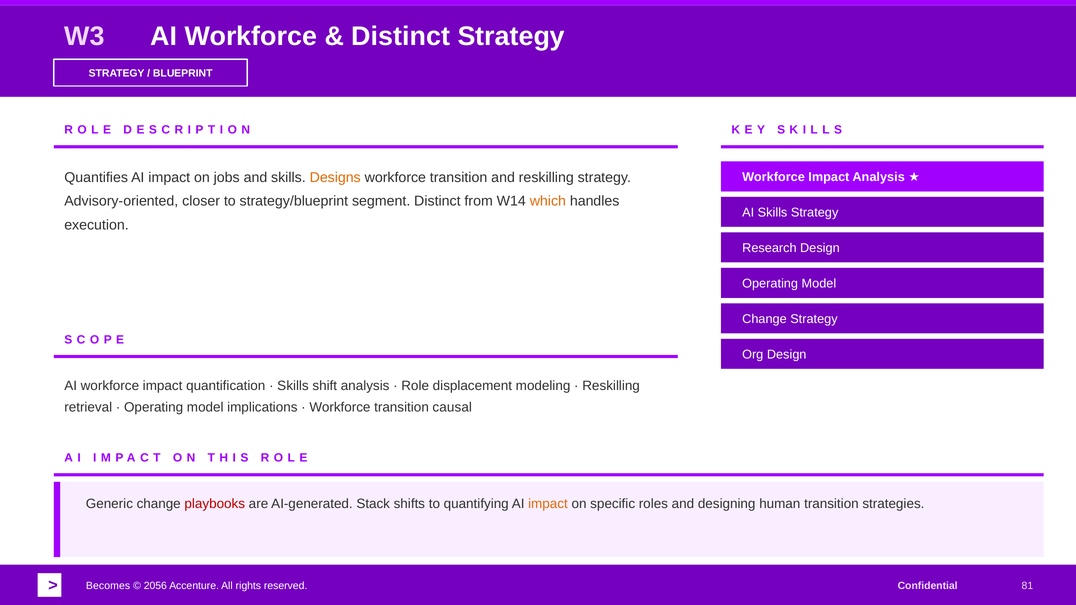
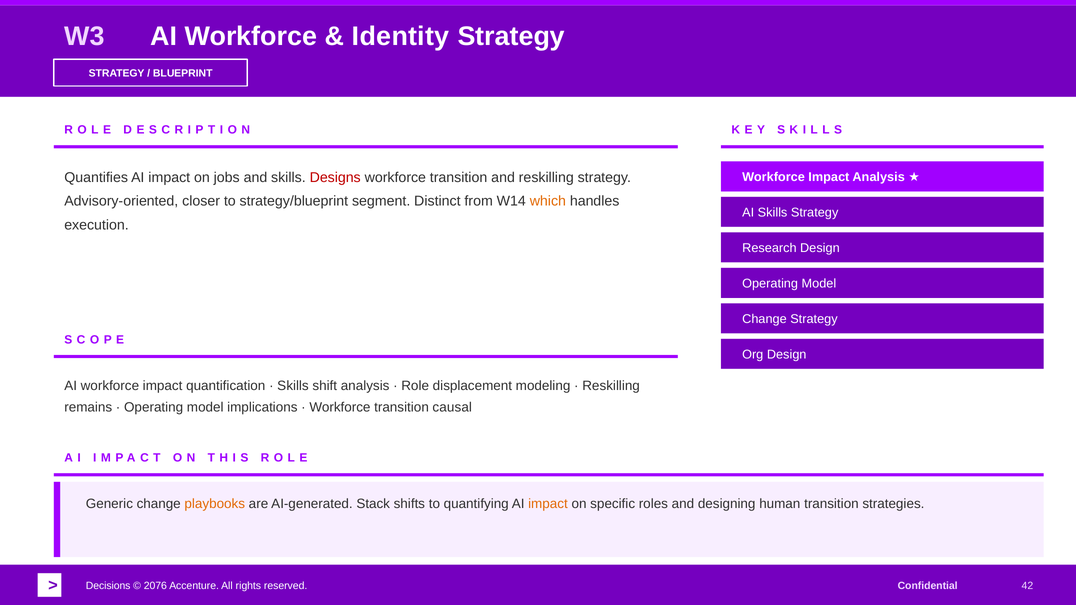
Distinct at (401, 36): Distinct -> Identity
Designs colour: orange -> red
retrieval: retrieval -> remains
playbooks colour: red -> orange
Becomes: Becomes -> Decisions
2056: 2056 -> 2076
81: 81 -> 42
